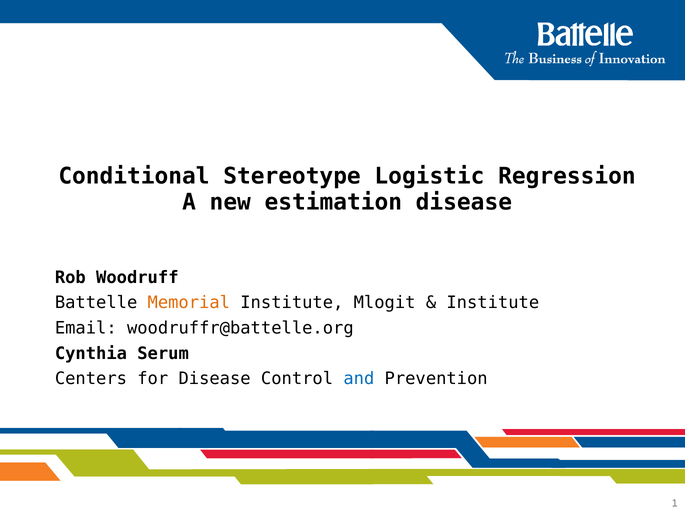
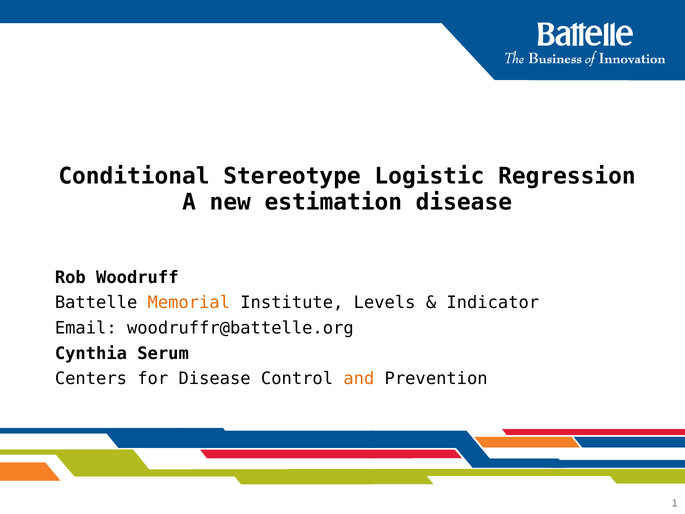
Mlogit: Mlogit -> Levels
Institute at (493, 303): Institute -> Indicator
and colour: blue -> orange
